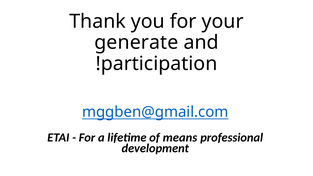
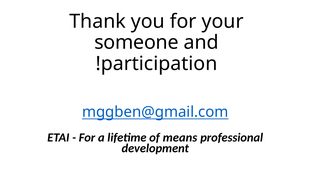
generate: generate -> someone
